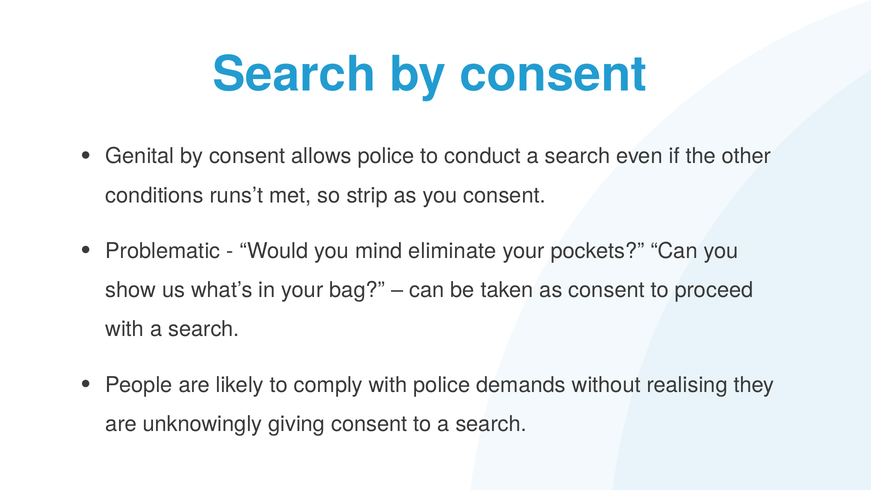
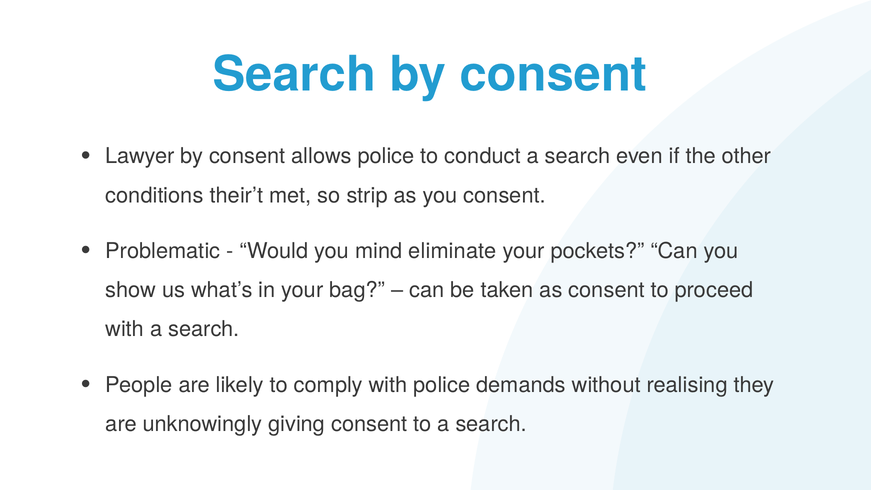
Genital: Genital -> Lawyer
runs’t: runs’t -> their’t
